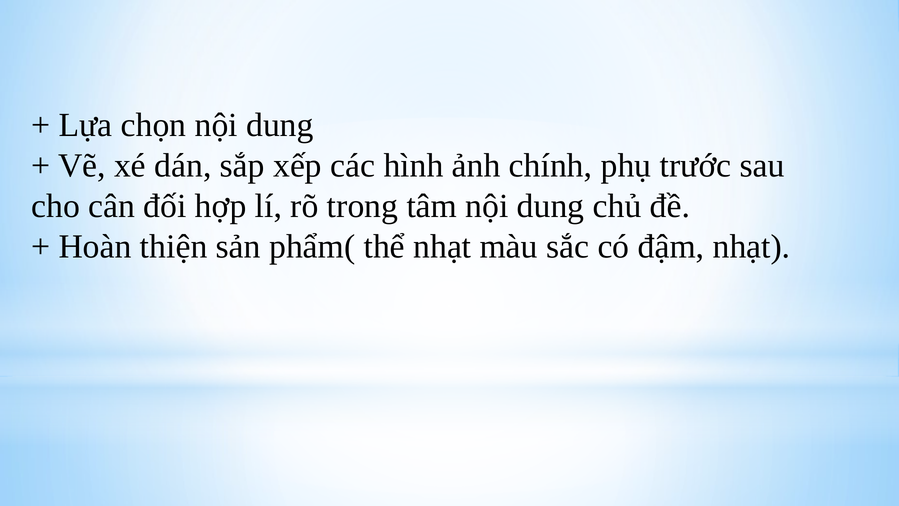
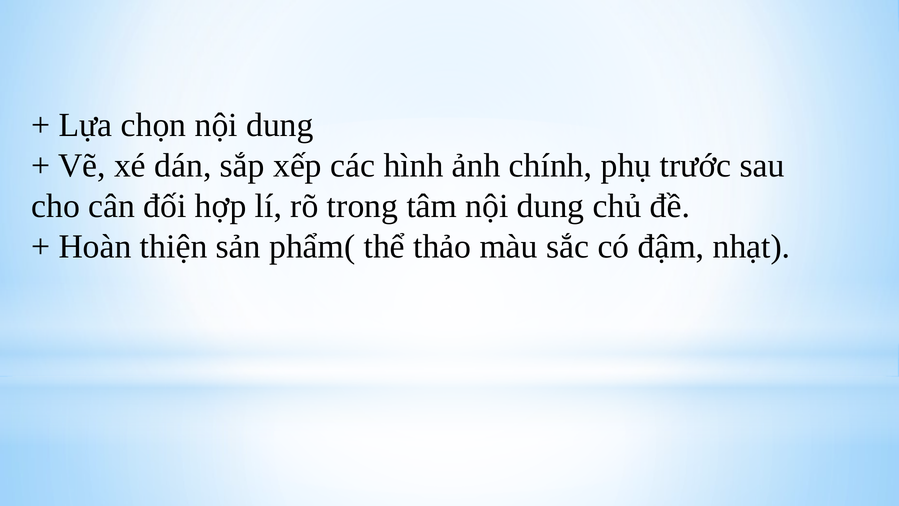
thể nhạt: nhạt -> thảo
